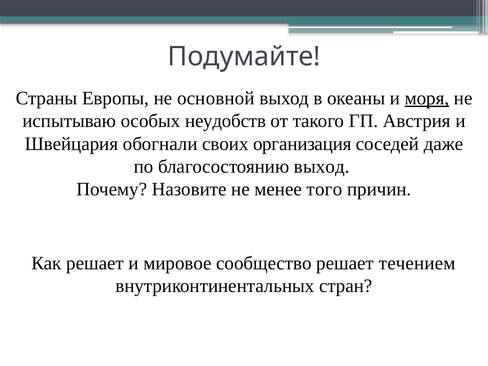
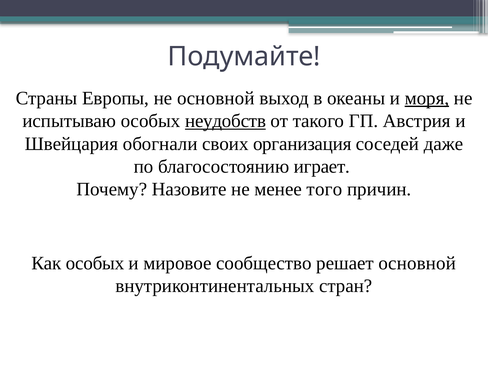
неудобств underline: none -> present
благосостоянию выход: выход -> играет
Как решает: решает -> особых
решает течением: течением -> основной
